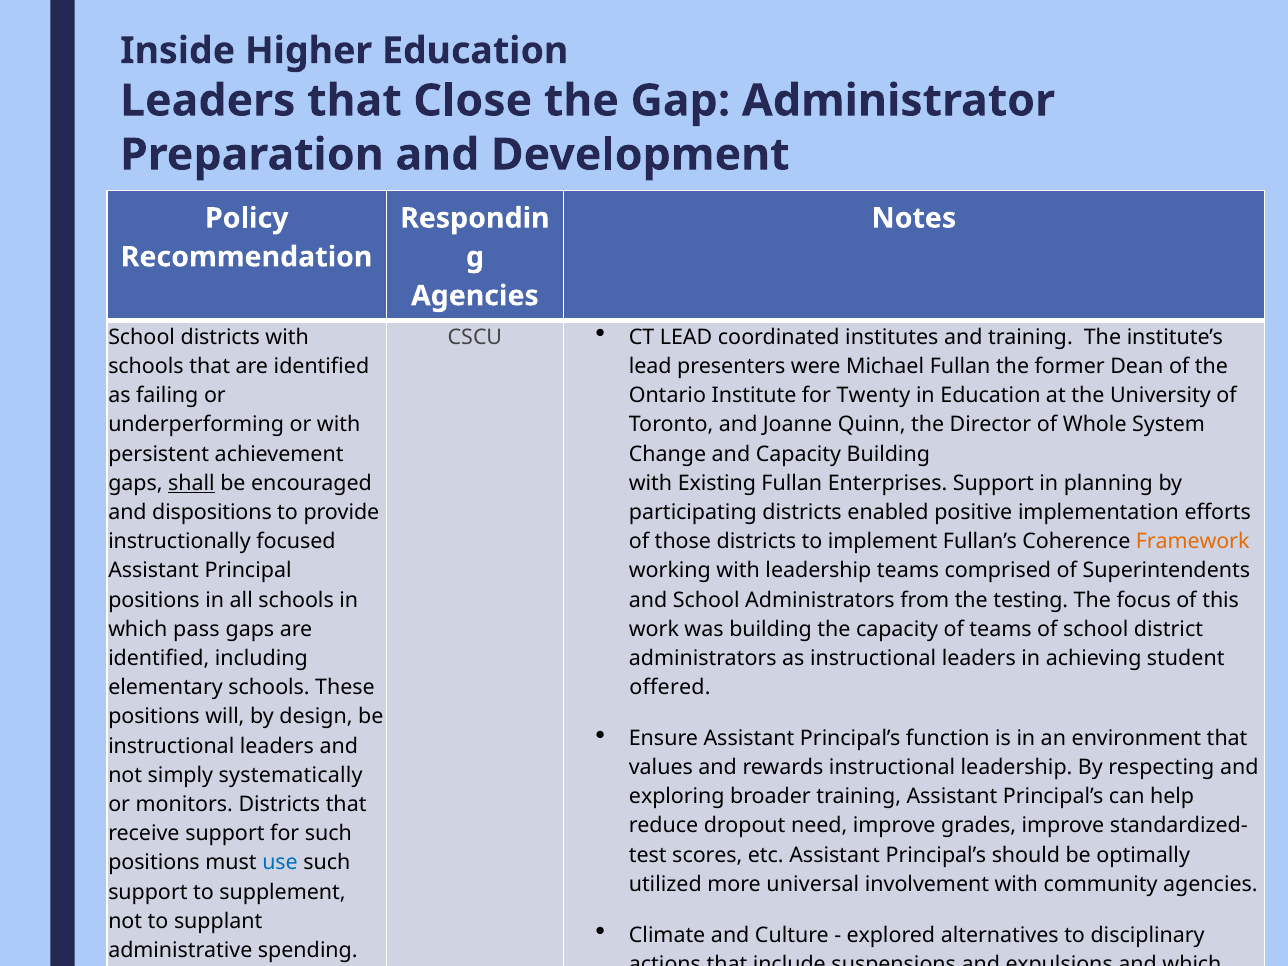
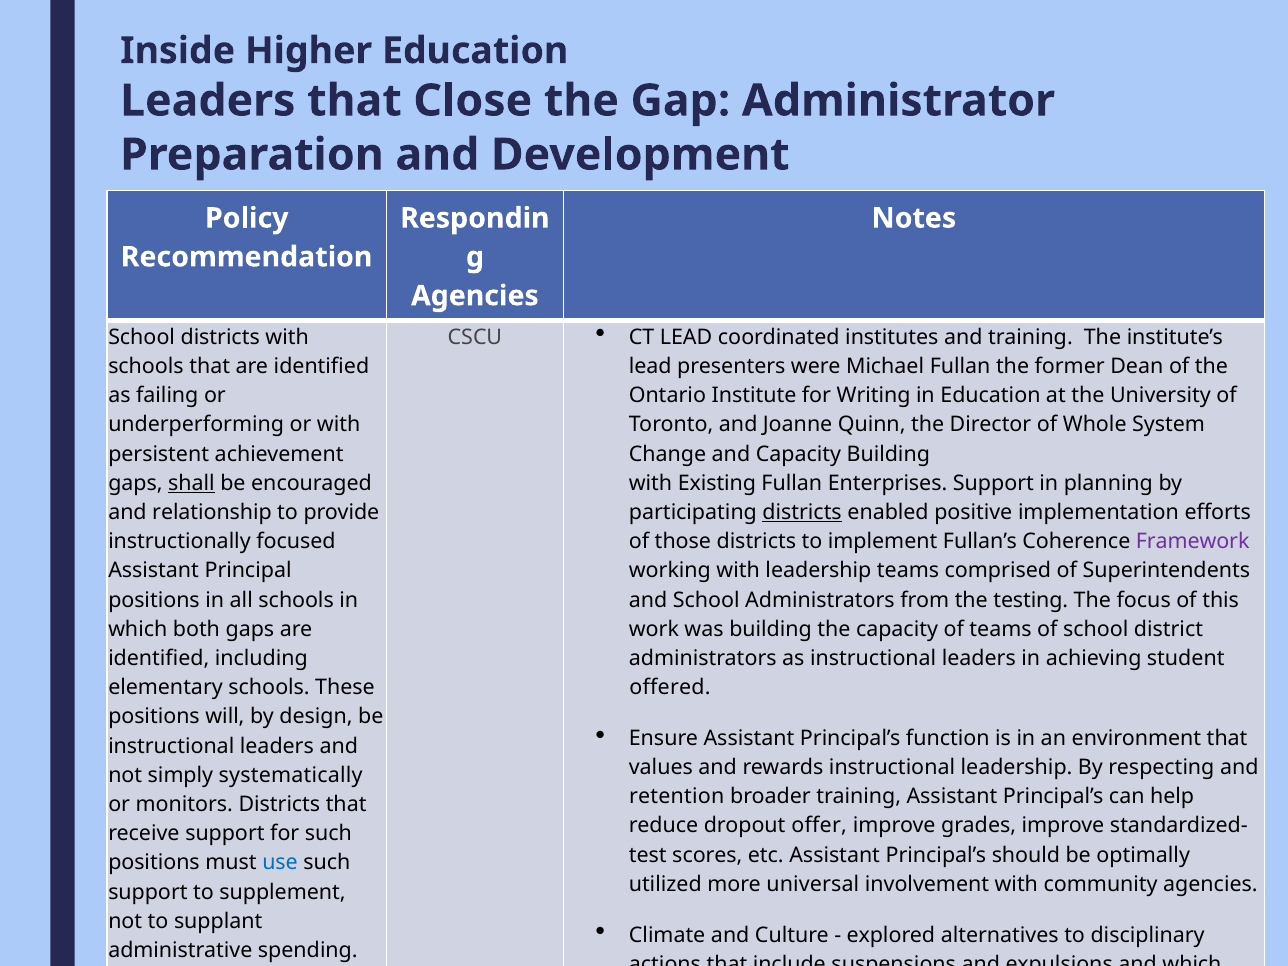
Twenty: Twenty -> Writing
dispositions: dispositions -> relationship
districts at (802, 512) underline: none -> present
Framework colour: orange -> purple
pass: pass -> both
exploring: exploring -> retention
need: need -> offer
